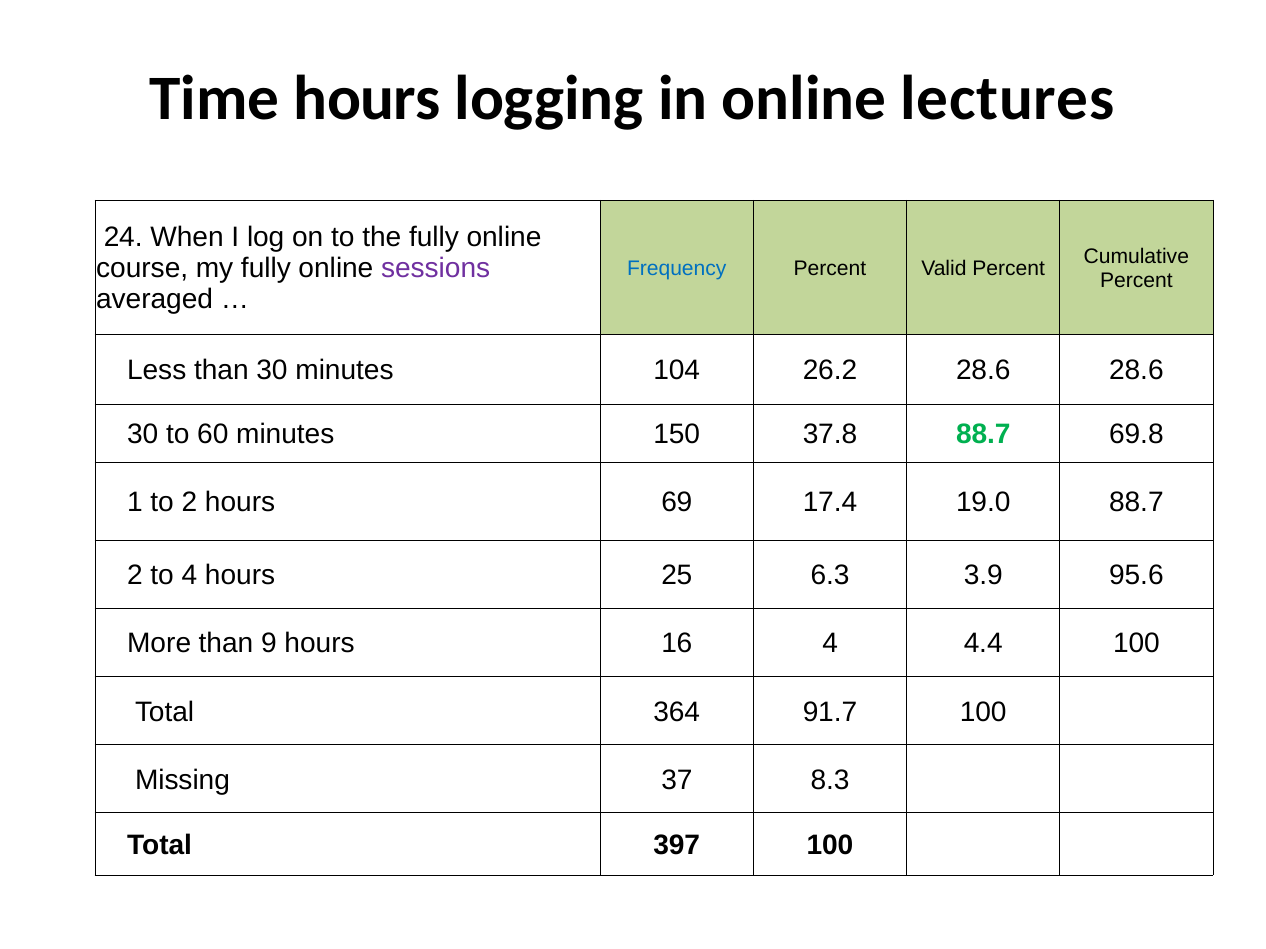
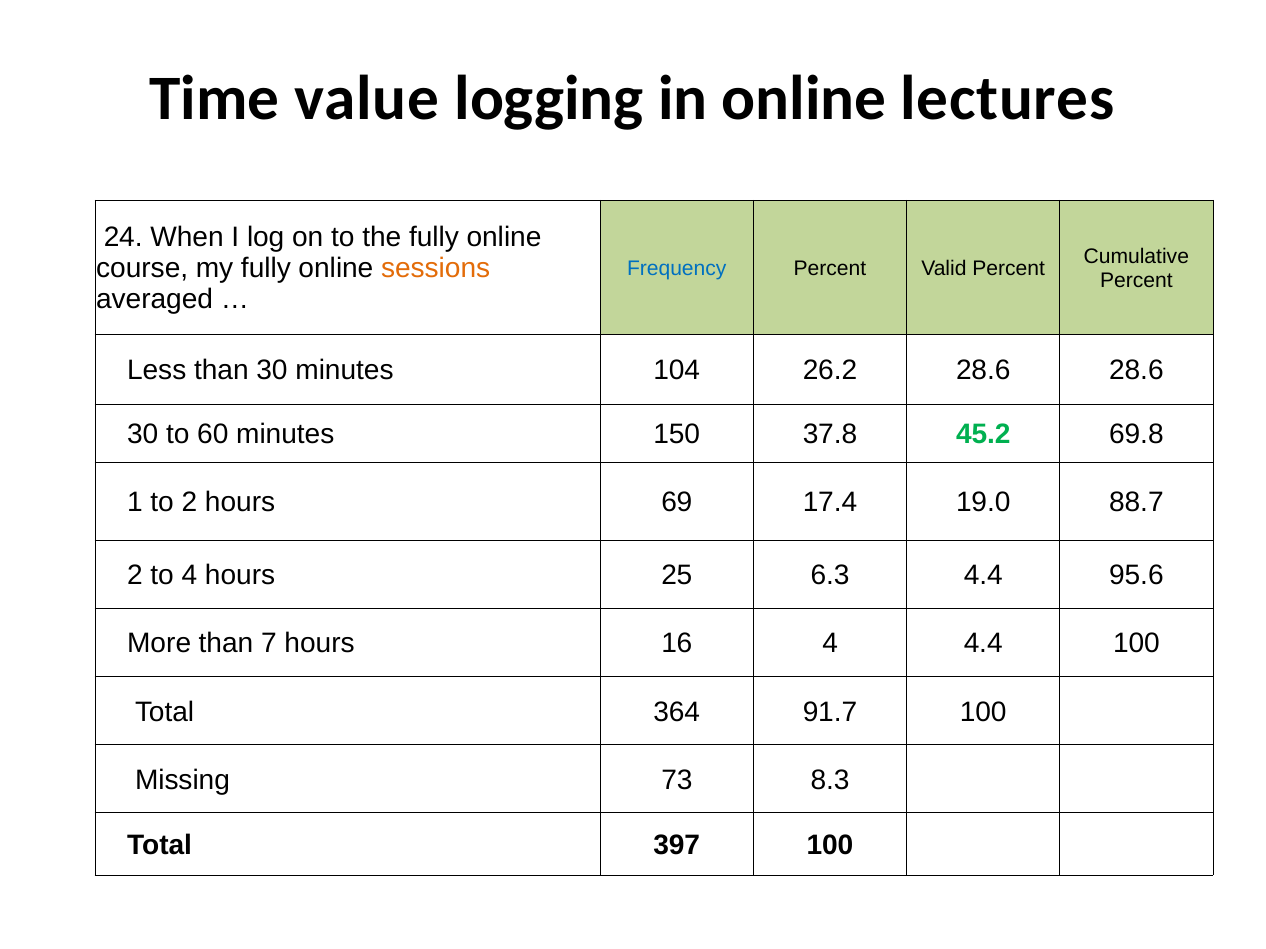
Time hours: hours -> value
sessions colour: purple -> orange
37.8 88.7: 88.7 -> 45.2
6.3 3.9: 3.9 -> 4.4
9: 9 -> 7
37: 37 -> 73
